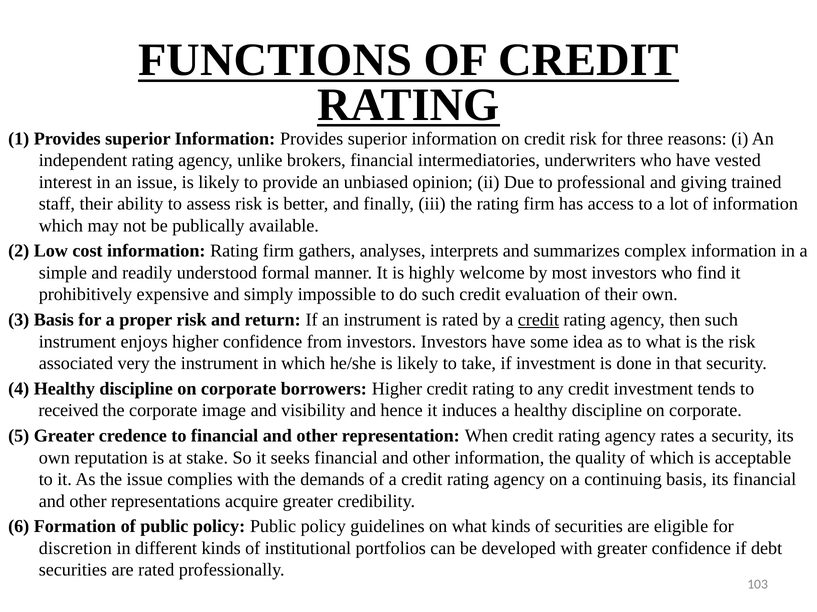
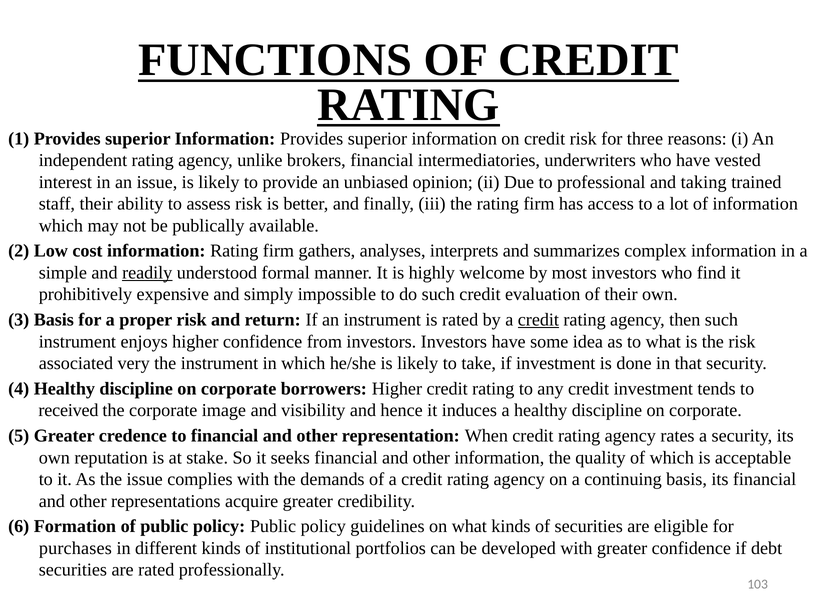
giving: giving -> taking
readily underline: none -> present
discretion: discretion -> purchases
